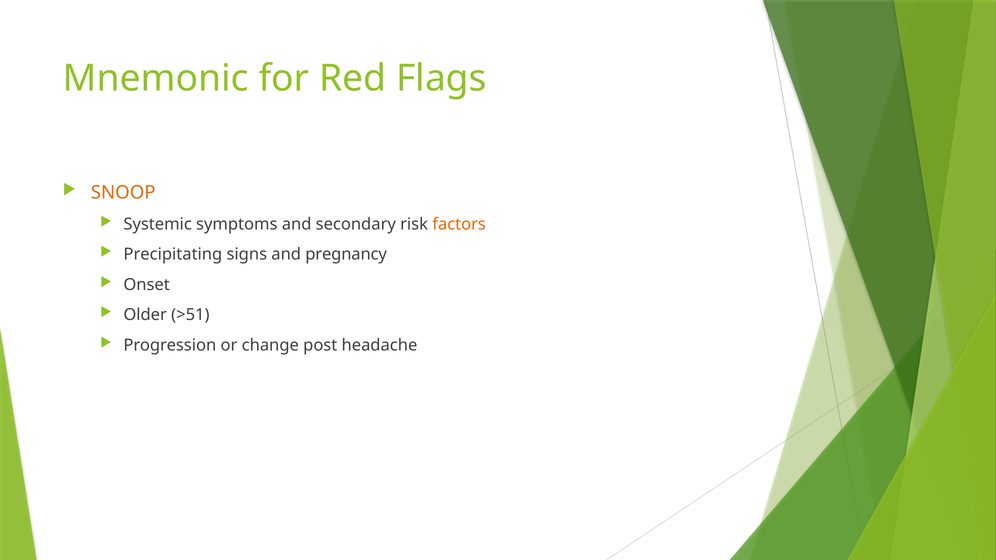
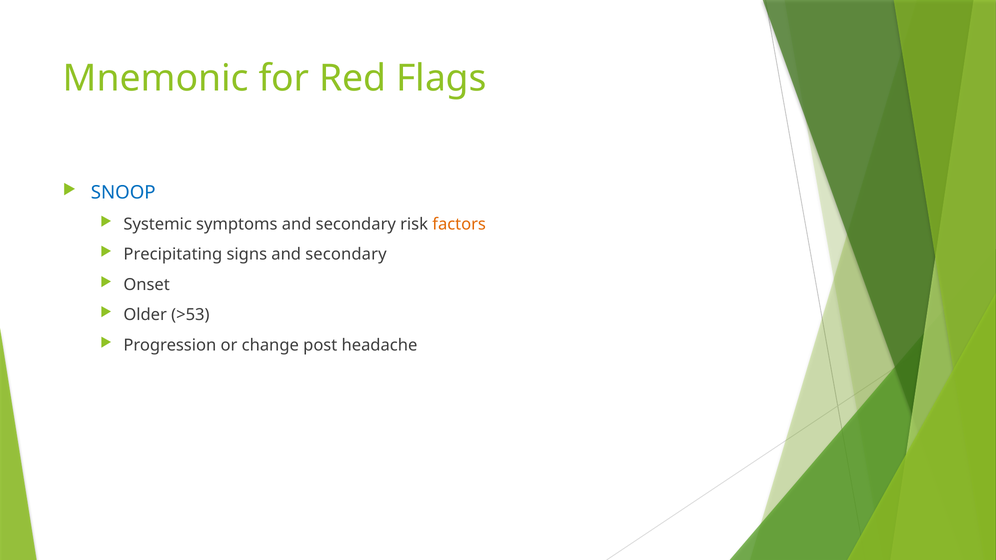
SNOOP colour: orange -> blue
signs and pregnancy: pregnancy -> secondary
>51: >51 -> >53
